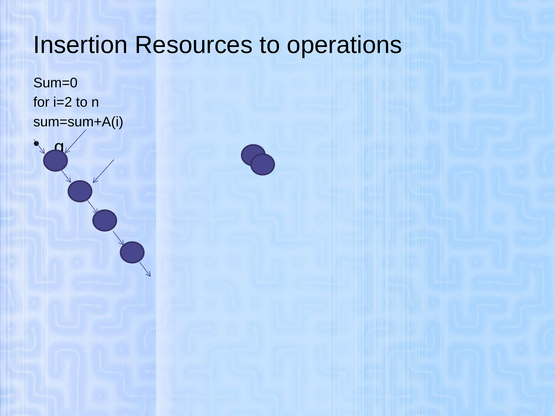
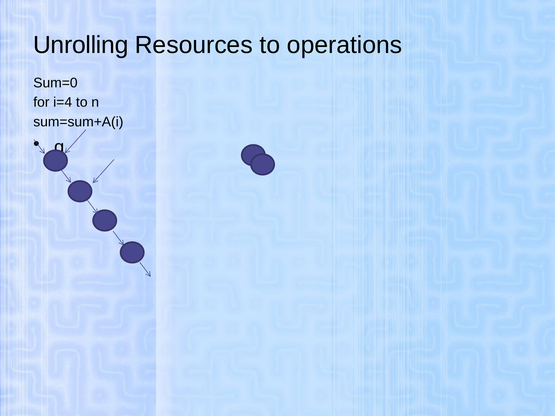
Insertion: Insertion -> Unrolling
i=2: i=2 -> i=4
